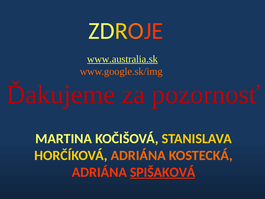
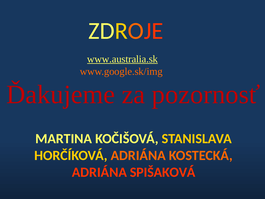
SPIŠAKOVÁ underline: present -> none
